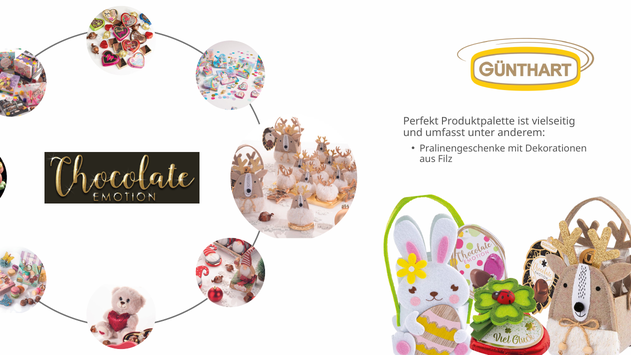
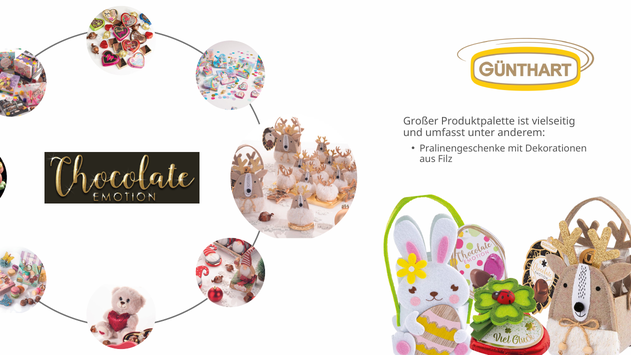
Perfekt: Perfekt -> Großer
